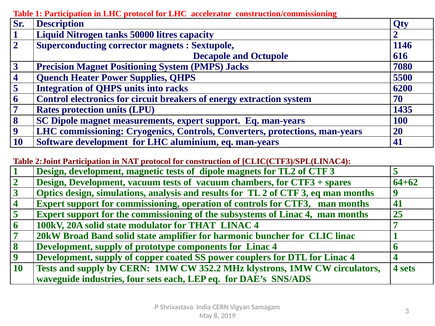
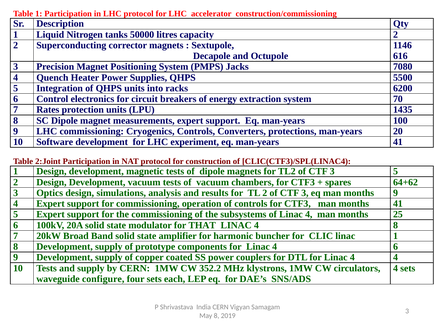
aluminium: aluminium -> experiment
4 7: 7 -> 8
industries: industries -> configure
